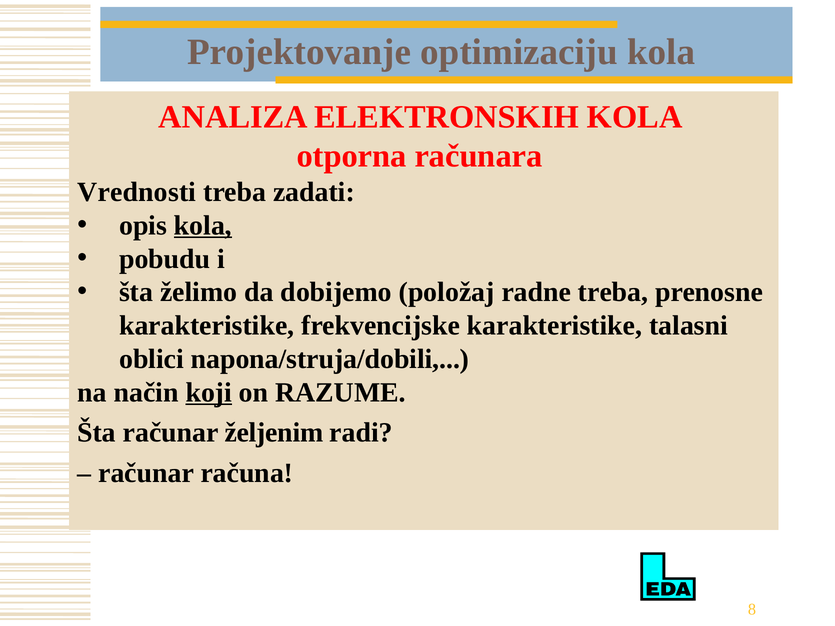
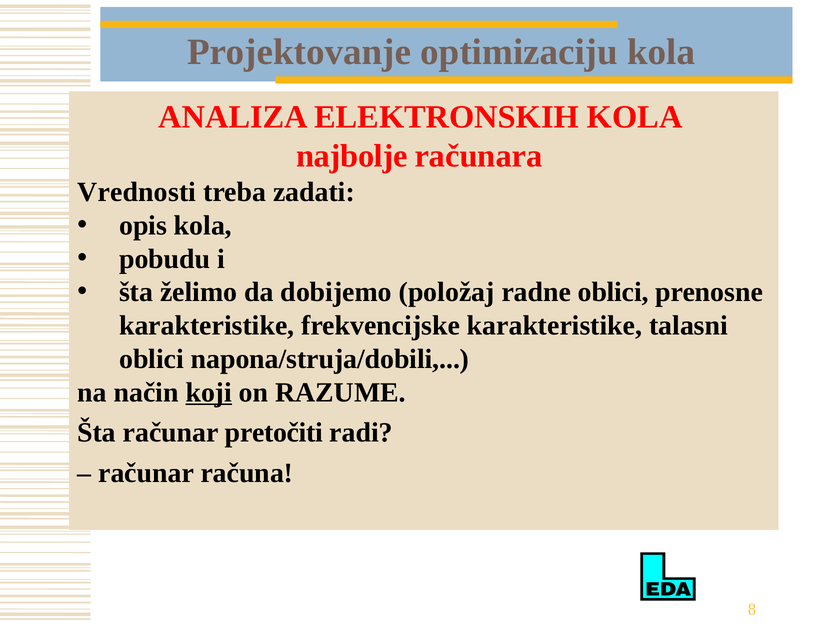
otporna: otporna -> najbolje
kola at (203, 226) underline: present -> none
radne treba: treba -> oblici
željenim: željenim -> pretočiti
